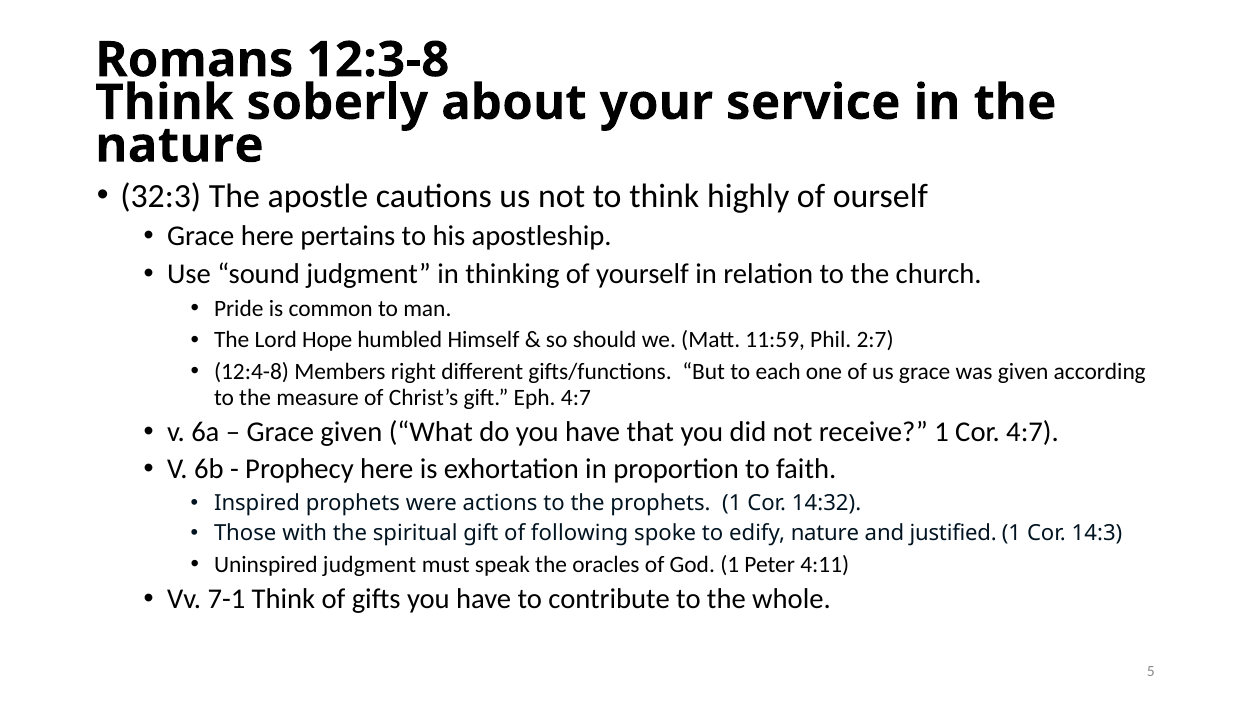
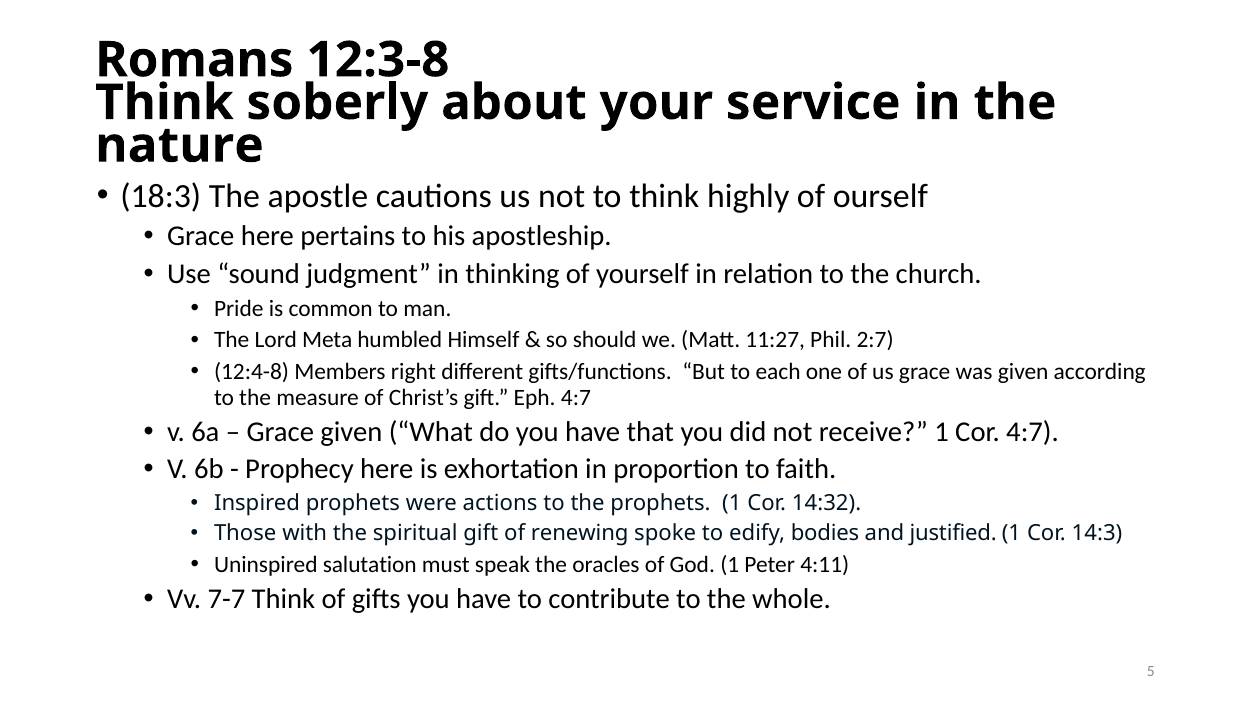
32:3: 32:3 -> 18:3
Hope: Hope -> Meta
11:59: 11:59 -> 11:27
following: following -> renewing
edify nature: nature -> bodies
Uninspired judgment: judgment -> salutation
7-1: 7-1 -> 7-7
